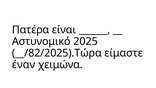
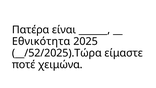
Αστυνομικό: Αστυνομικό -> Εθνικότητα
__/82/2025).Τώρα: __/82/2025).Τώρα -> __/52/2025).Τώρα
έναν: έναν -> ποτέ
